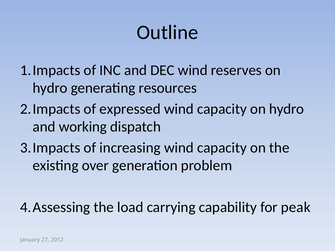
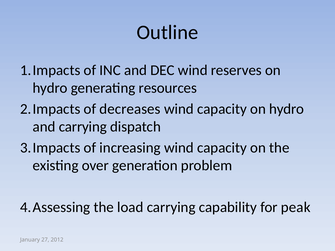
expressed: expressed -> decreases
and working: working -> carrying
